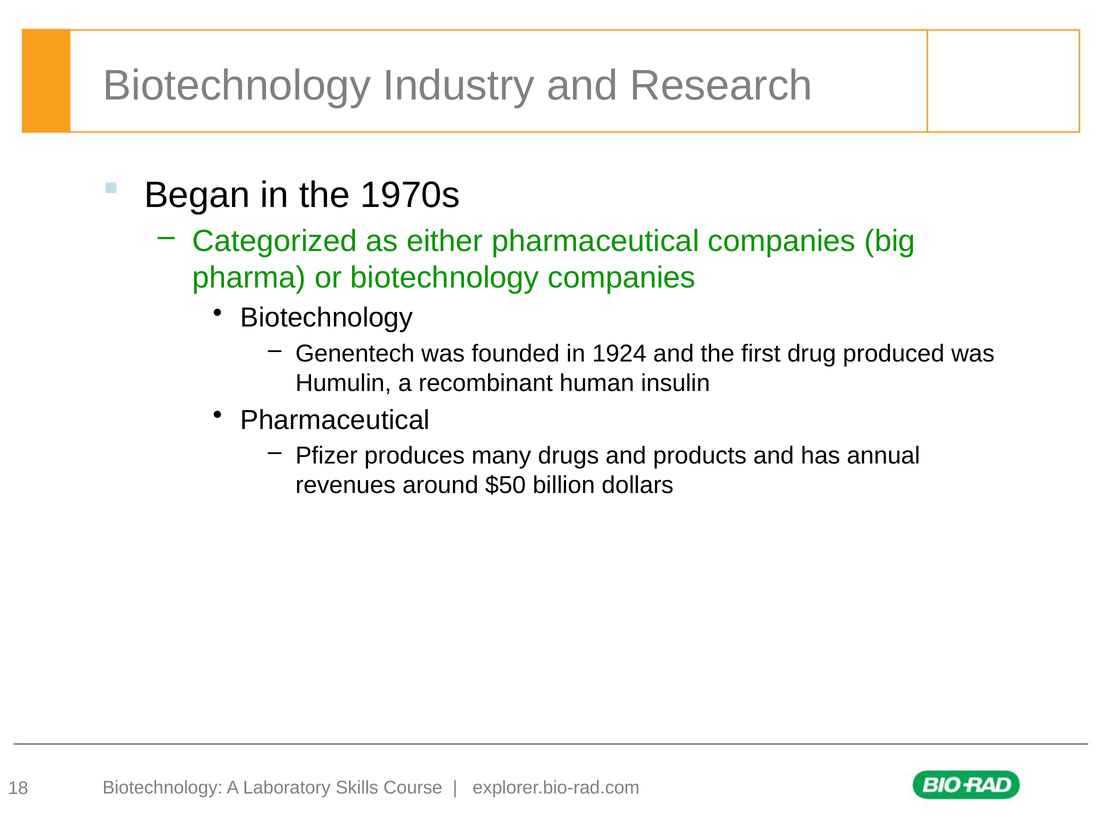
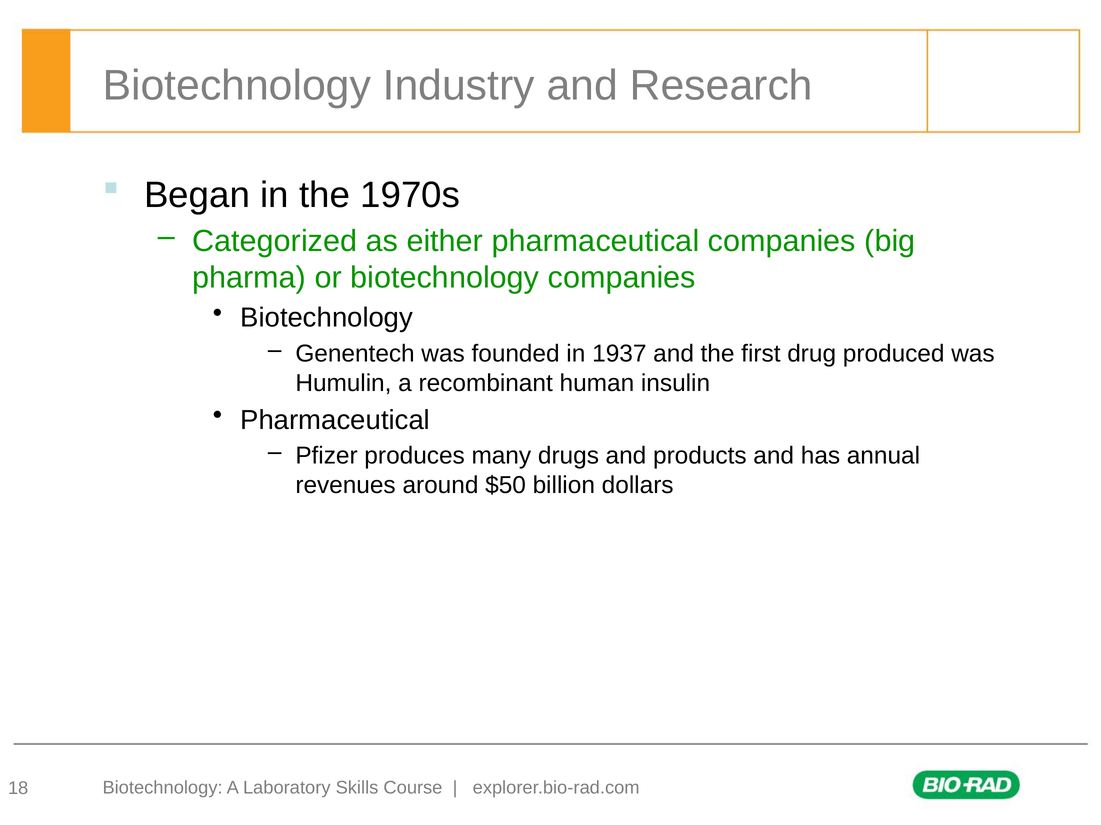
1924: 1924 -> 1937
